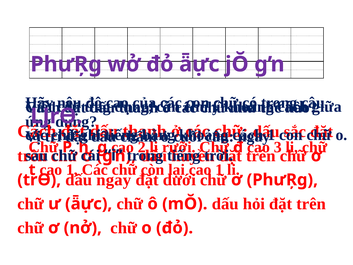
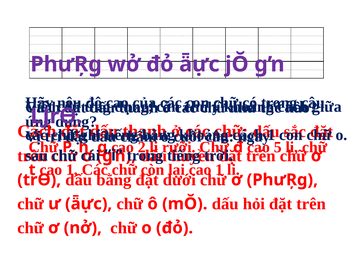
3: 3 -> 5
ngay at (114, 180): ngay -> bằng
